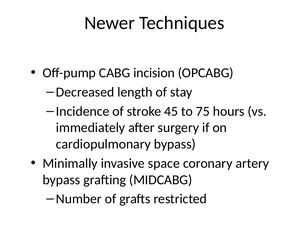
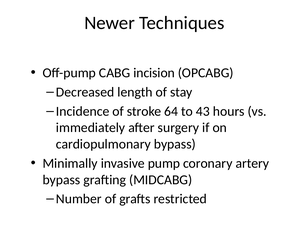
45: 45 -> 64
75: 75 -> 43
space: space -> pump
